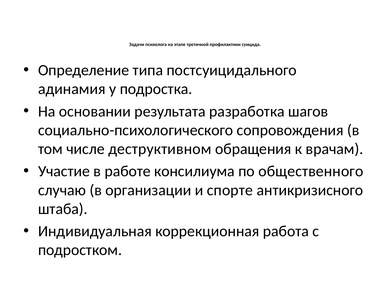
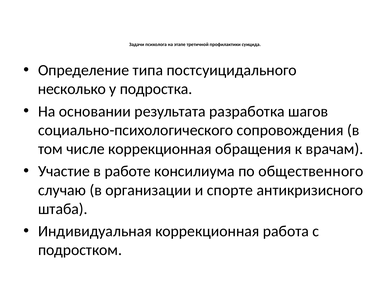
адинамия: адинамия -> несколько
числе деструктивном: деструктивном -> коррекционная
